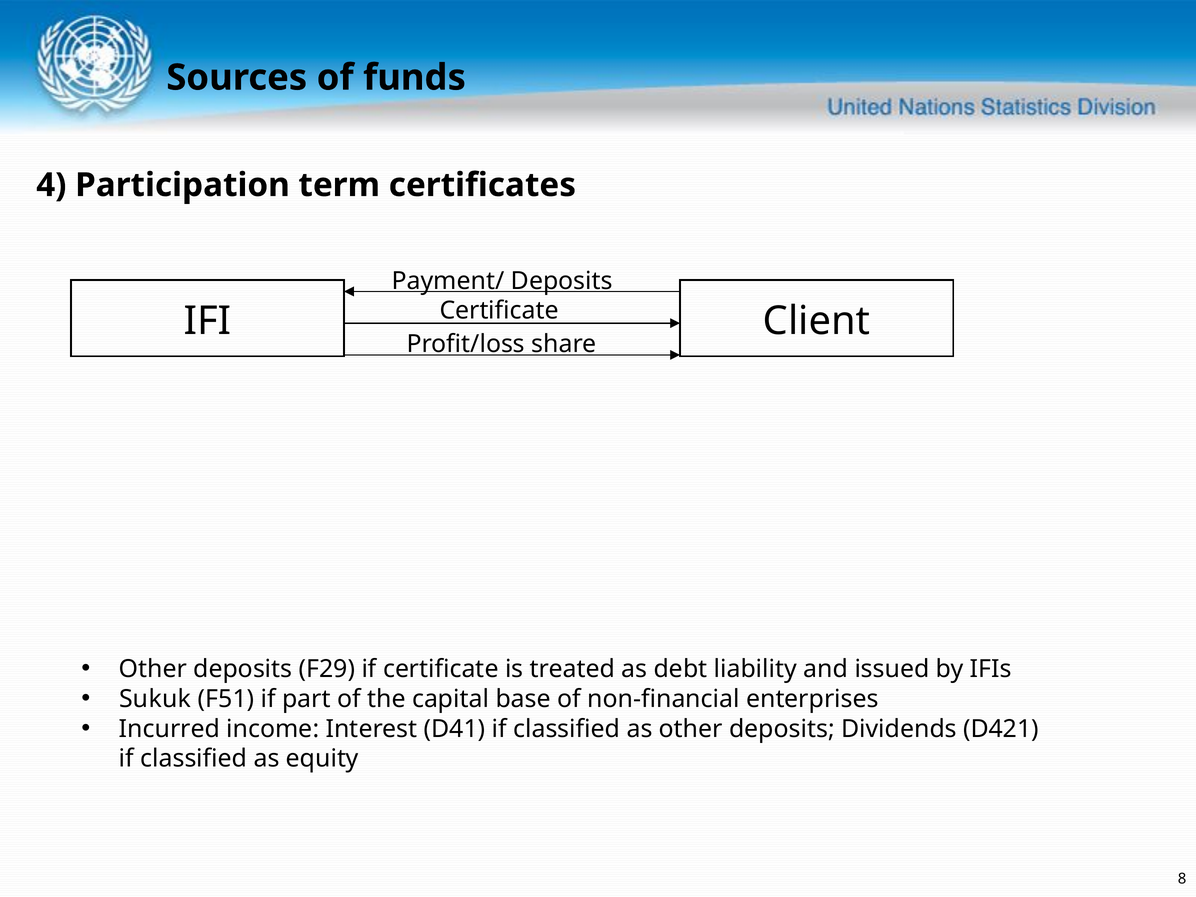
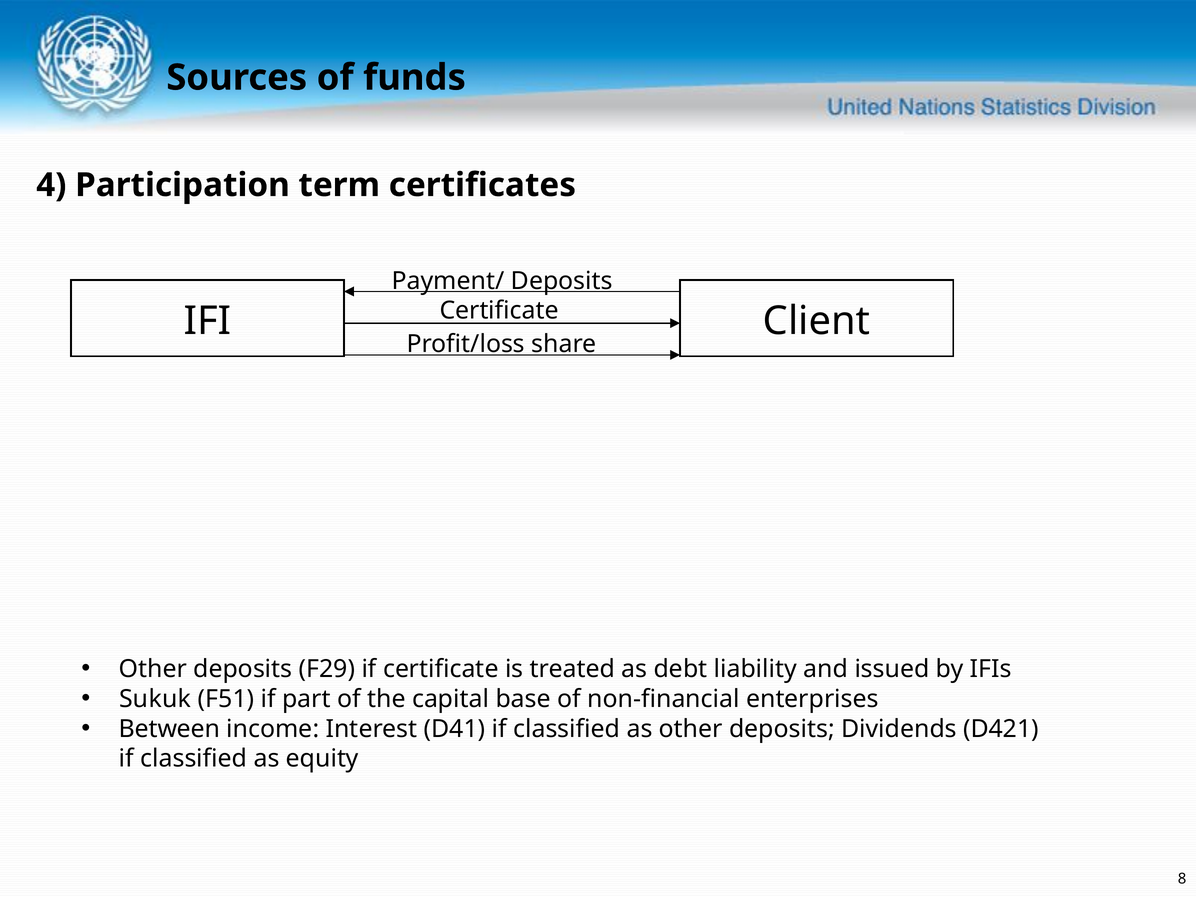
Incurred: Incurred -> Between
